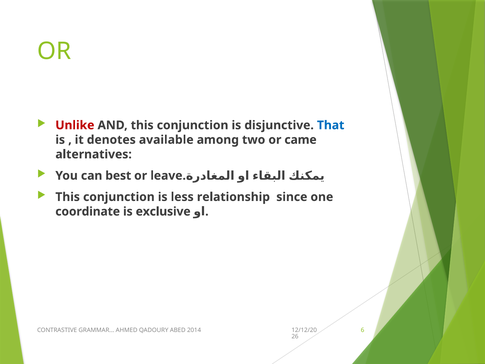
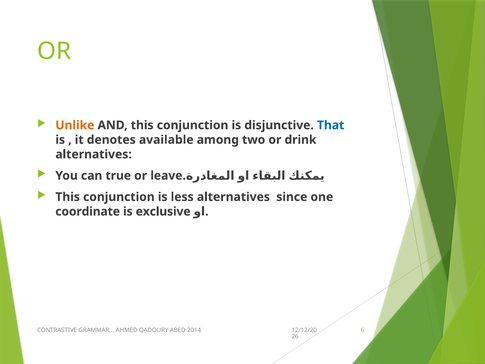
Unlike colour: red -> orange
came: came -> drink
best: best -> true
less relationship: relationship -> alternatives
